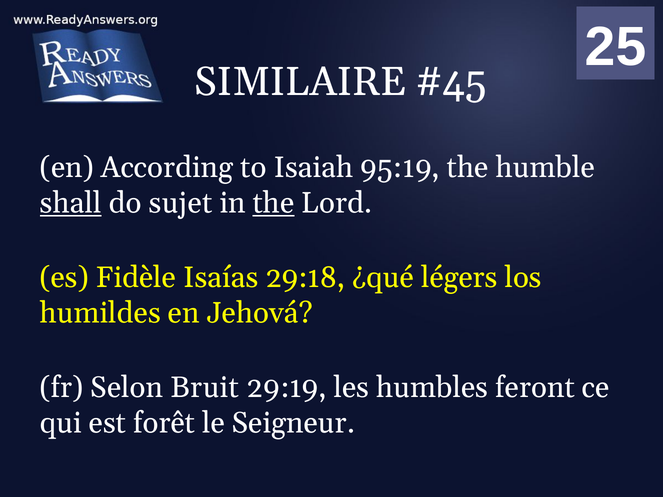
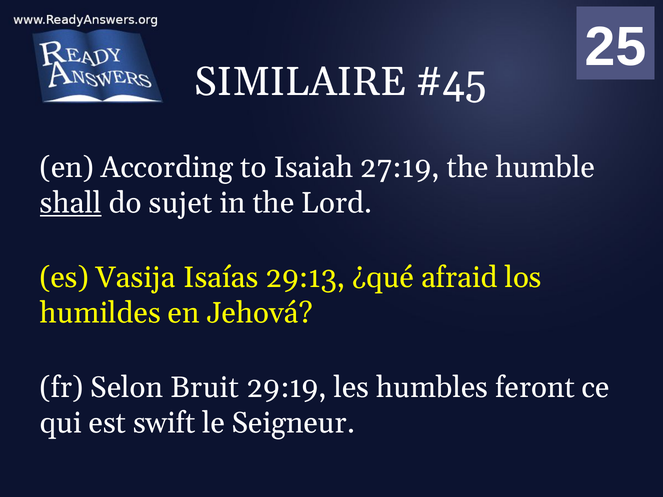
95:19: 95:19 -> 27:19
the at (274, 203) underline: present -> none
Fidèle: Fidèle -> Vasija
29:18: 29:18 -> 29:13
légers: légers -> afraid
forêt: forêt -> swift
